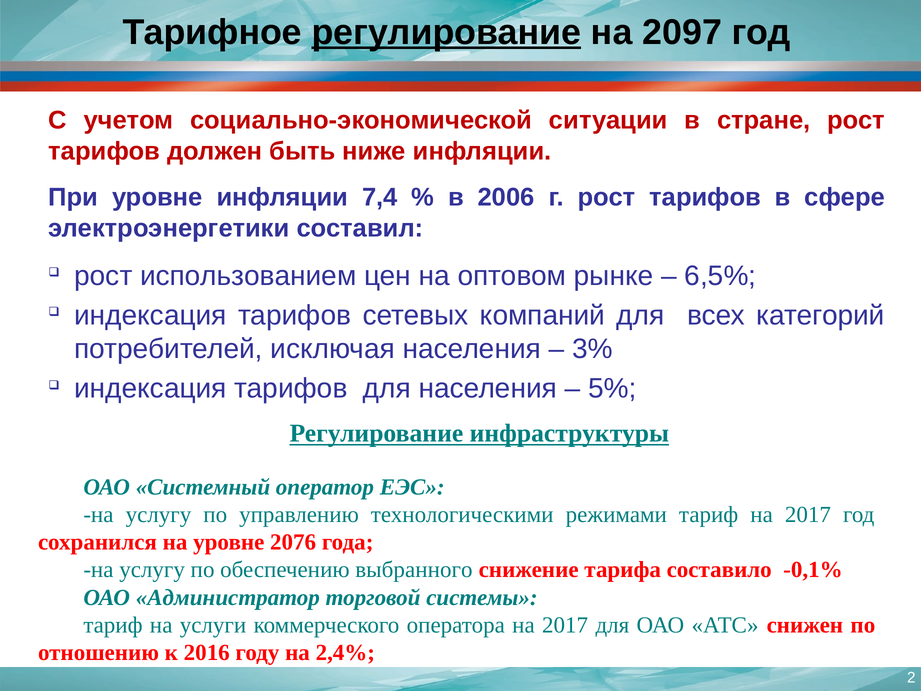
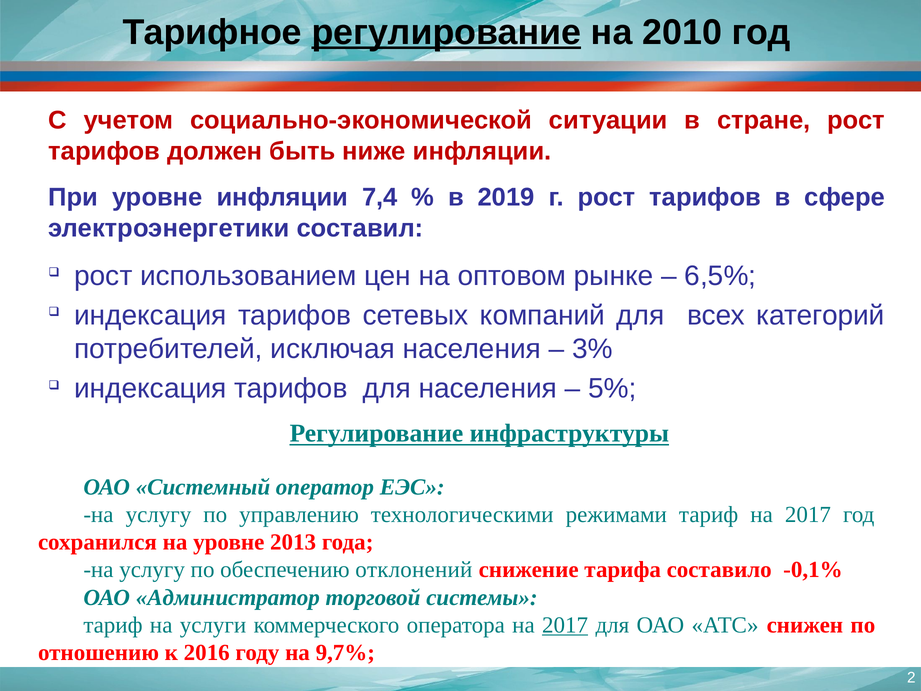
2097: 2097 -> 2010
2006: 2006 -> 2019
2076: 2076 -> 2013
выбранного: выбранного -> отклонений
2017 at (565, 625) underline: none -> present
2,4%: 2,4% -> 9,7%
